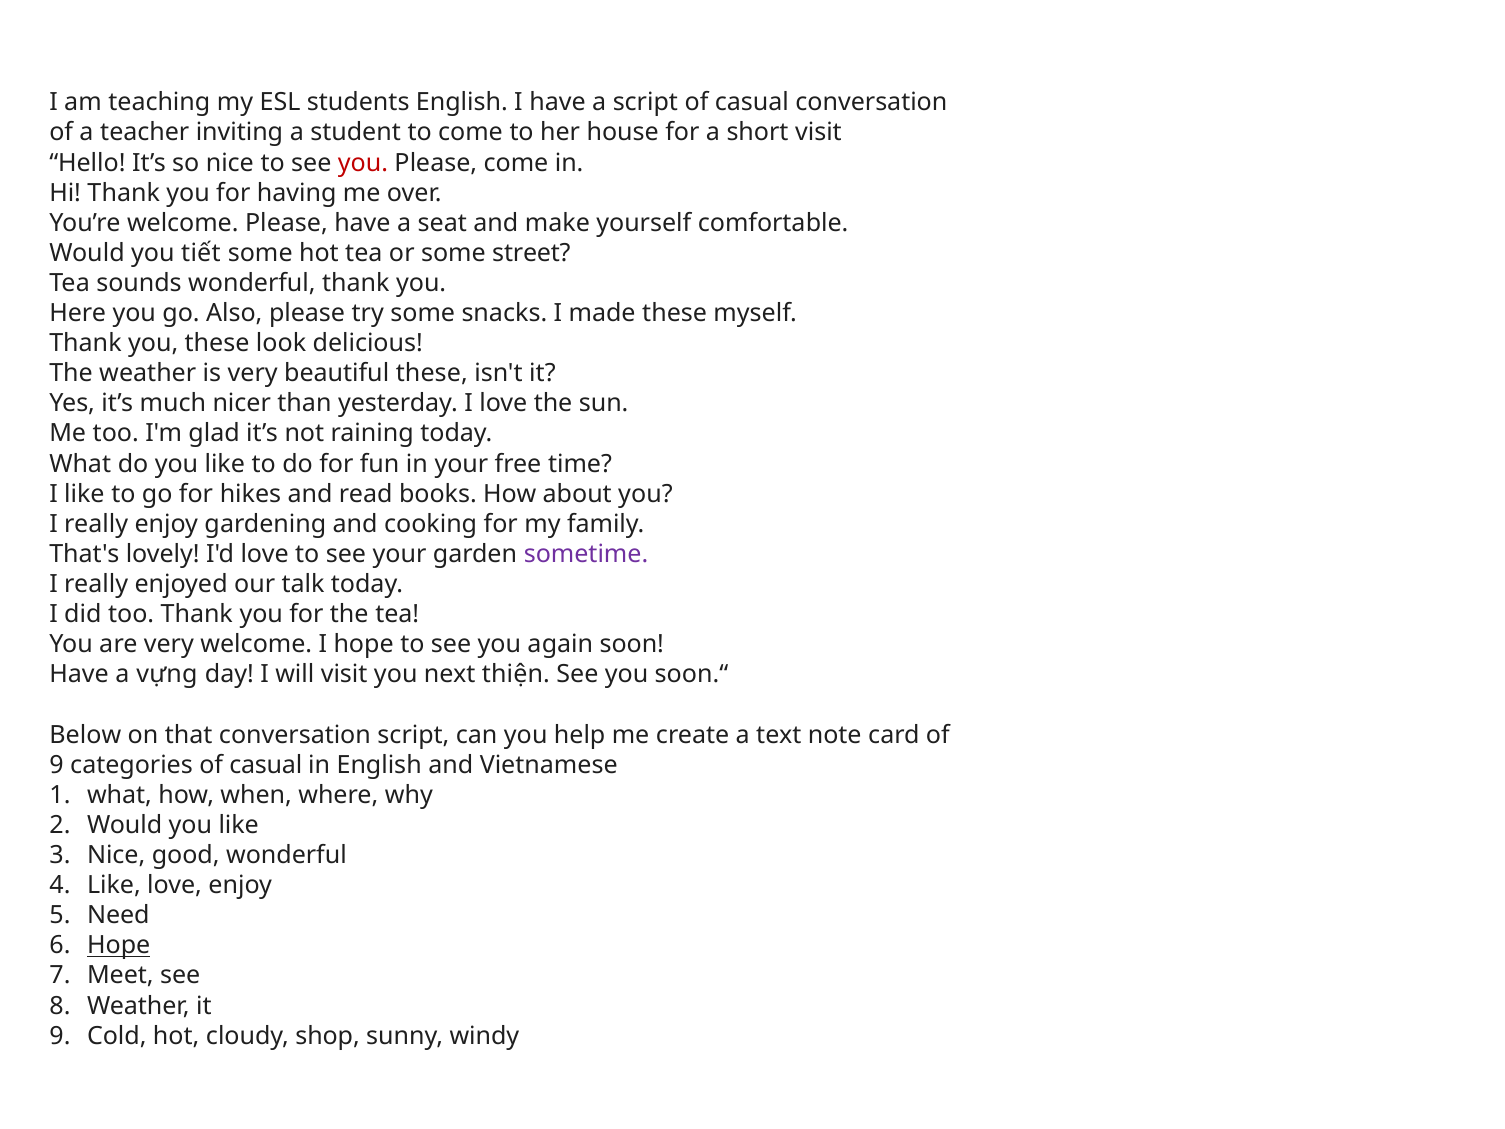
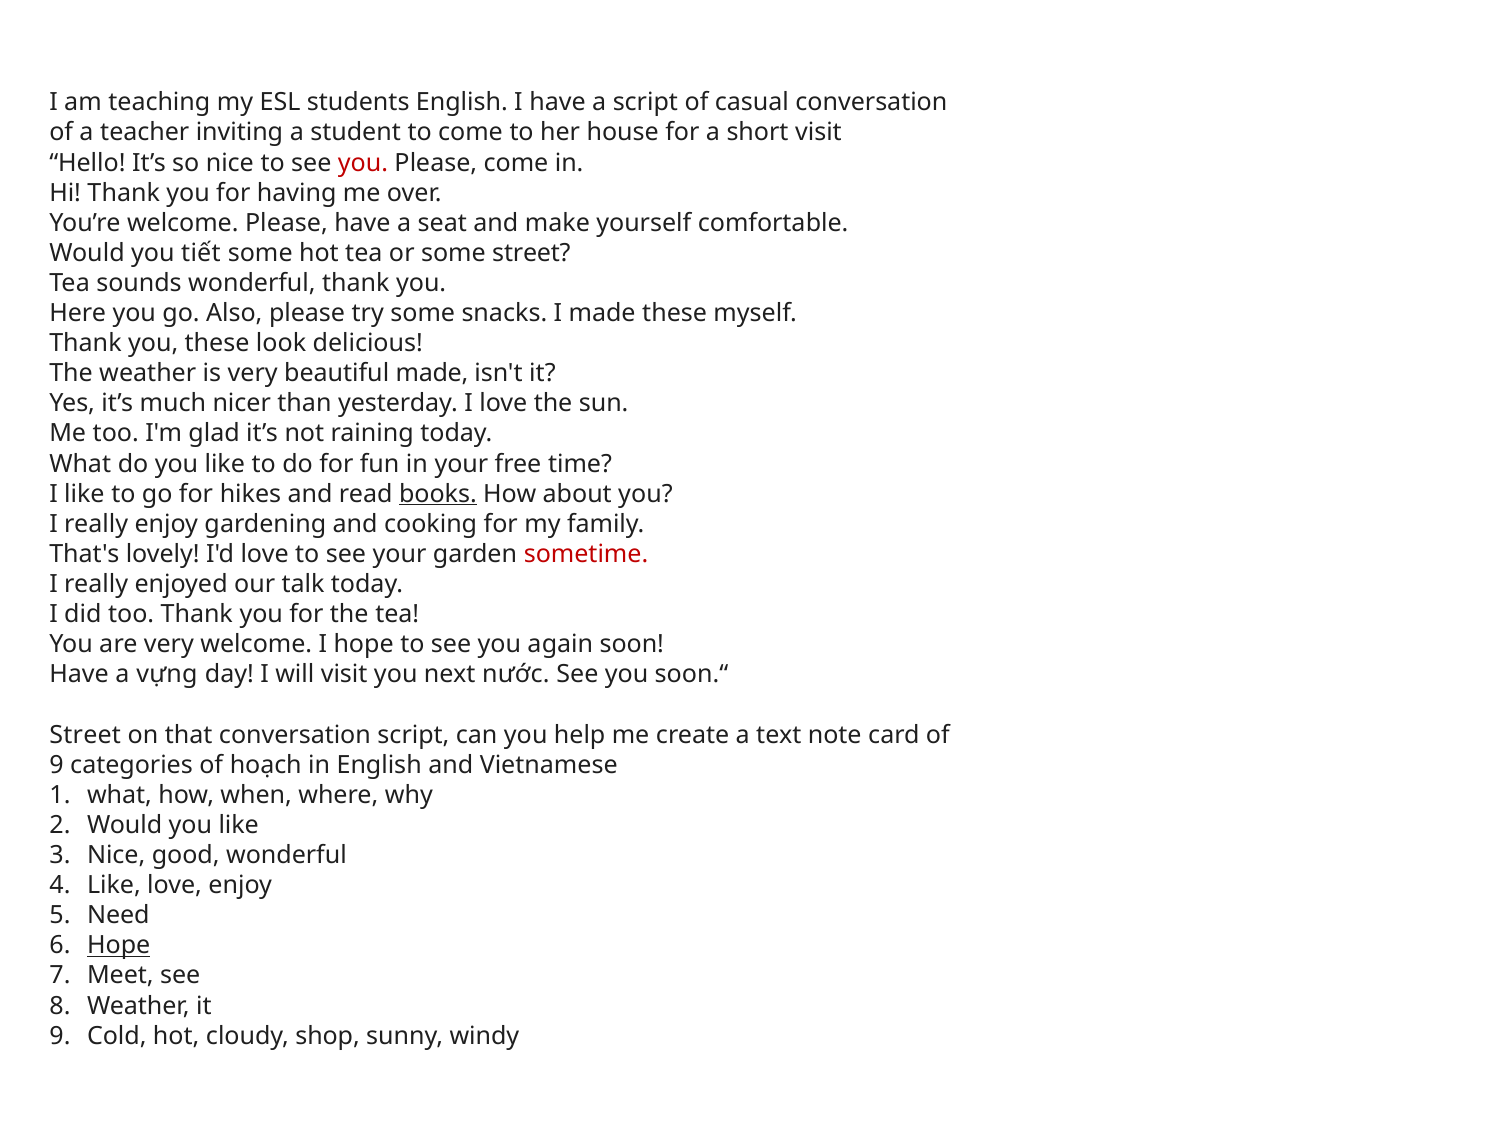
beautiful these: these -> made
books underline: none -> present
sometime colour: purple -> red
thiện: thiện -> nước
Below at (85, 735): Below -> Street
categories of casual: casual -> hoạch
